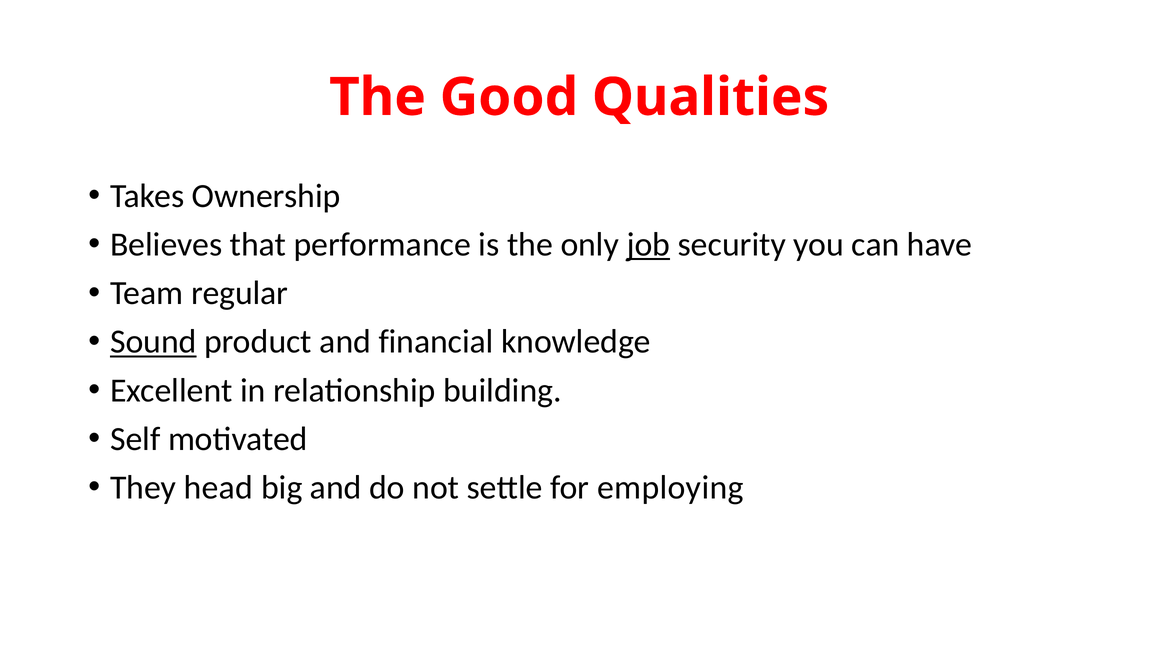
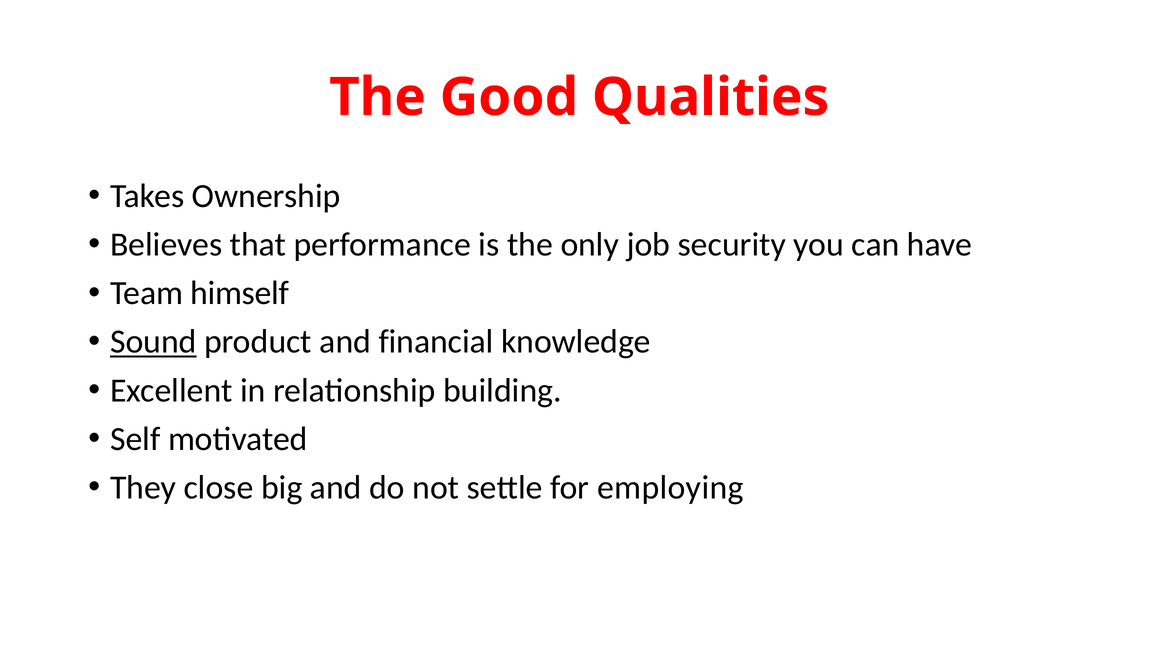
job underline: present -> none
regular: regular -> himself
head: head -> close
